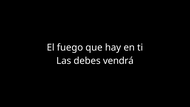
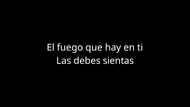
vendrá: vendrá -> sientas
